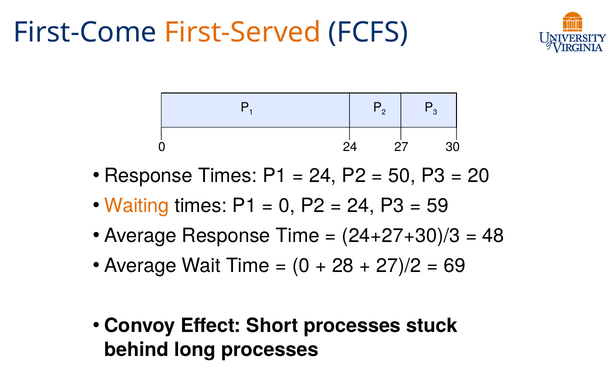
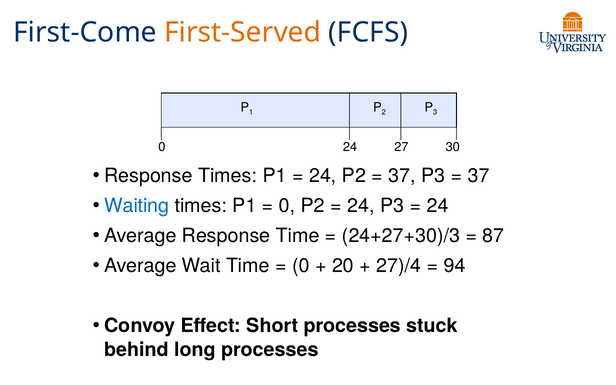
50 at (402, 176): 50 -> 37
20 at (479, 176): 20 -> 37
Waiting colour: orange -> blue
59 at (438, 206): 59 -> 24
48: 48 -> 87
28: 28 -> 20
27)/2: 27)/2 -> 27)/4
69: 69 -> 94
